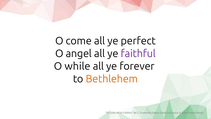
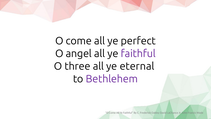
while: while -> three
forever: forever -> eternal
Bethlehem colour: orange -> purple
